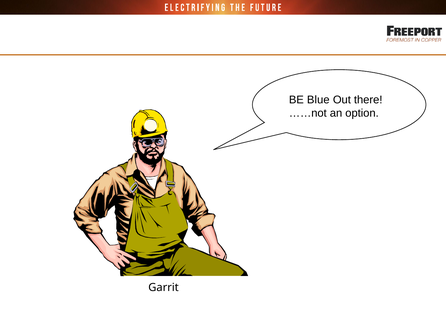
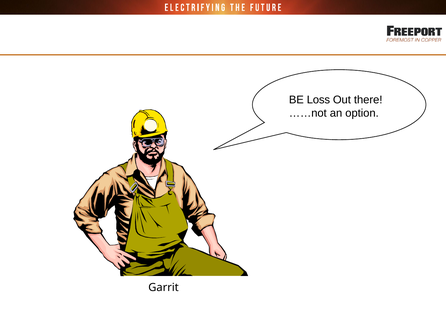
Blue: Blue -> Loss
